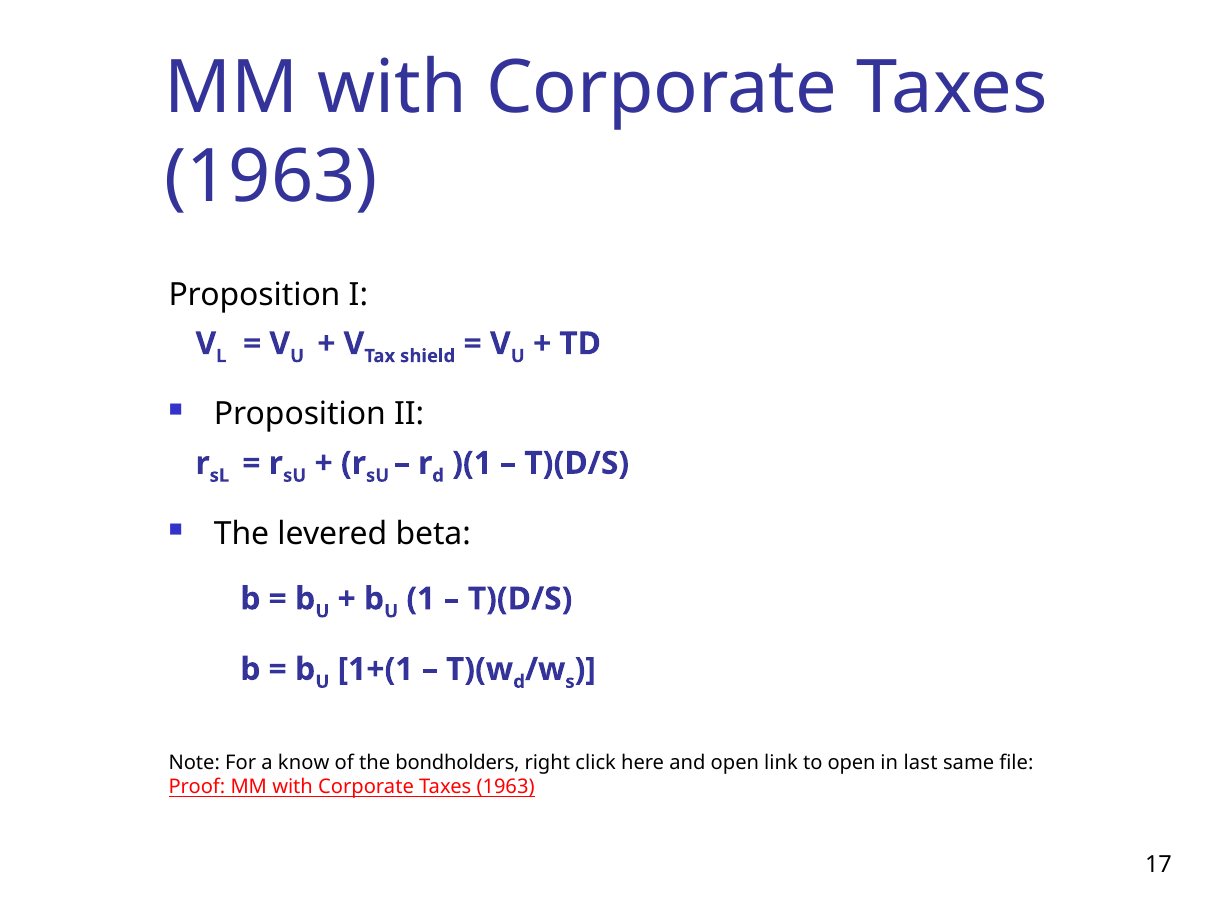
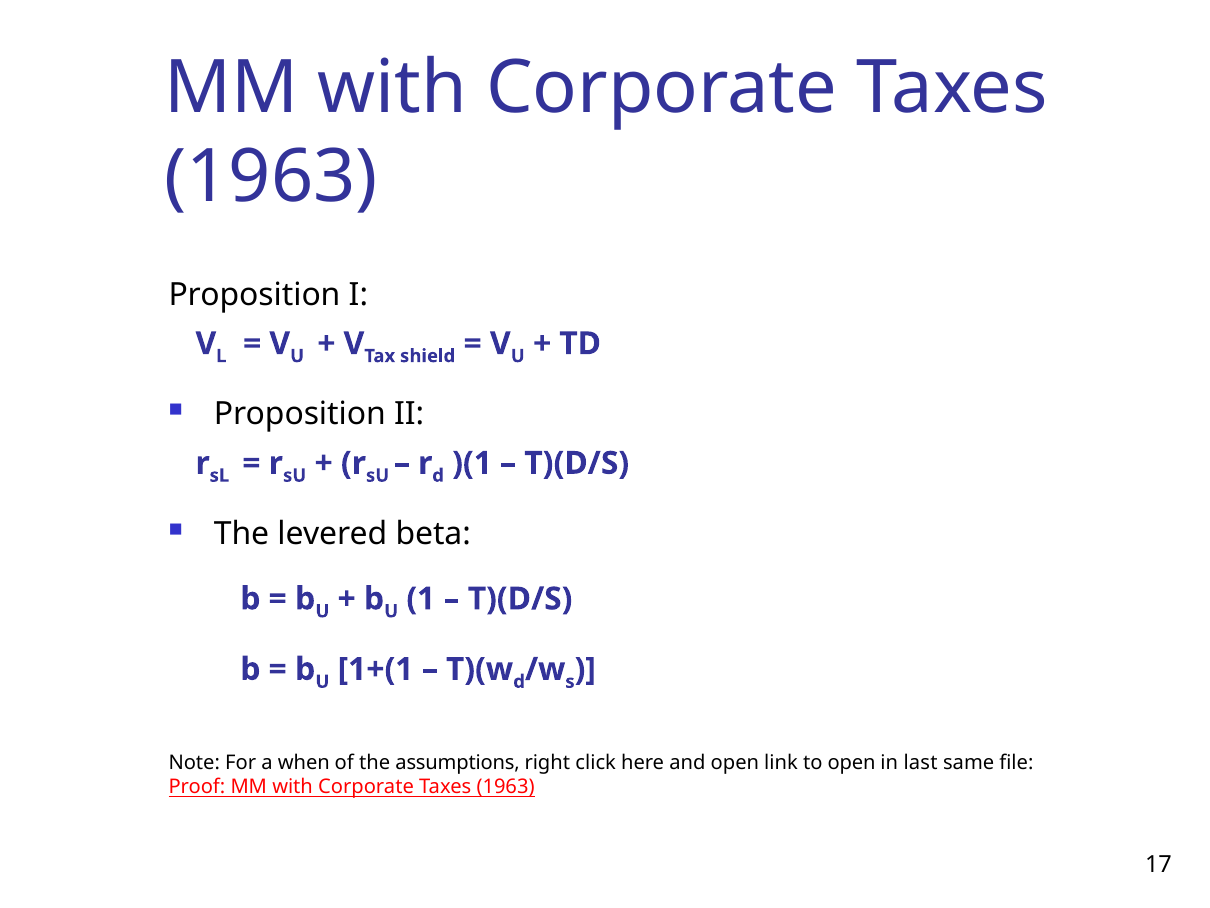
know: know -> when
bondholders: bondholders -> assumptions
